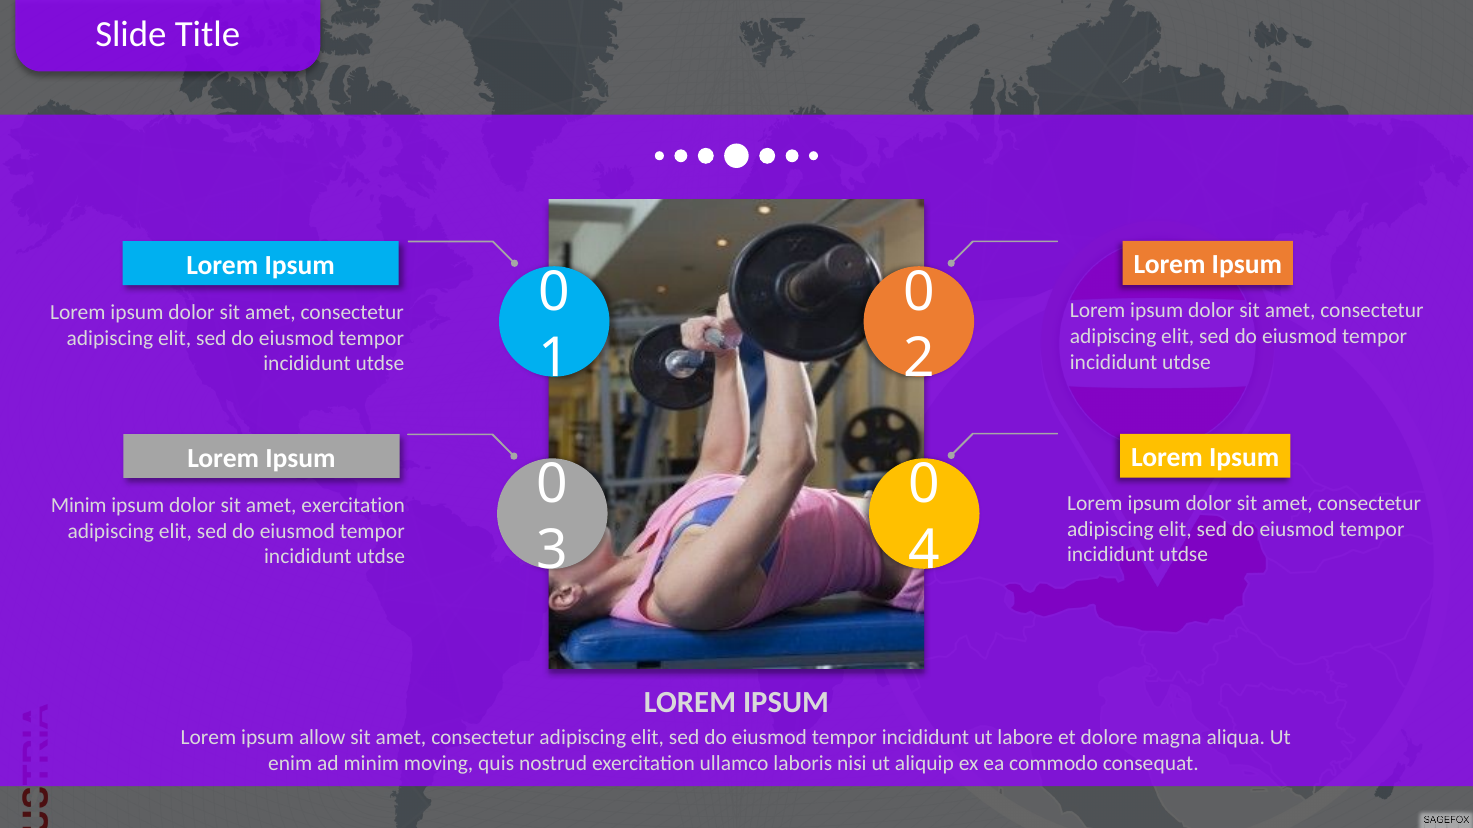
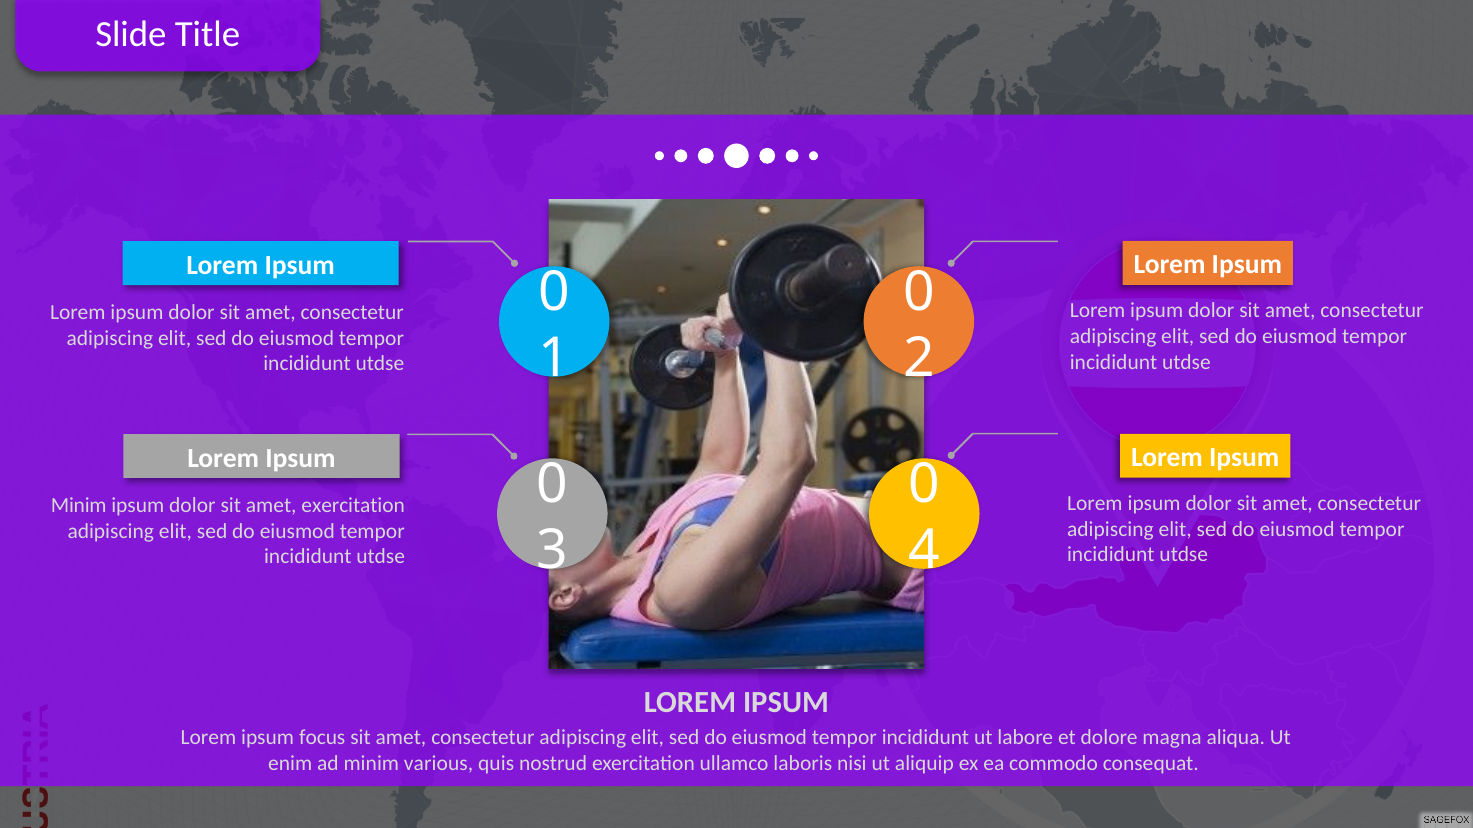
allow: allow -> focus
moving: moving -> various
